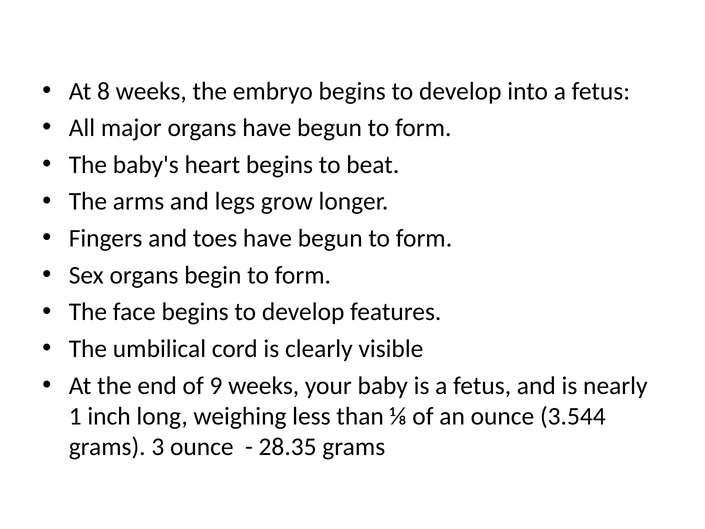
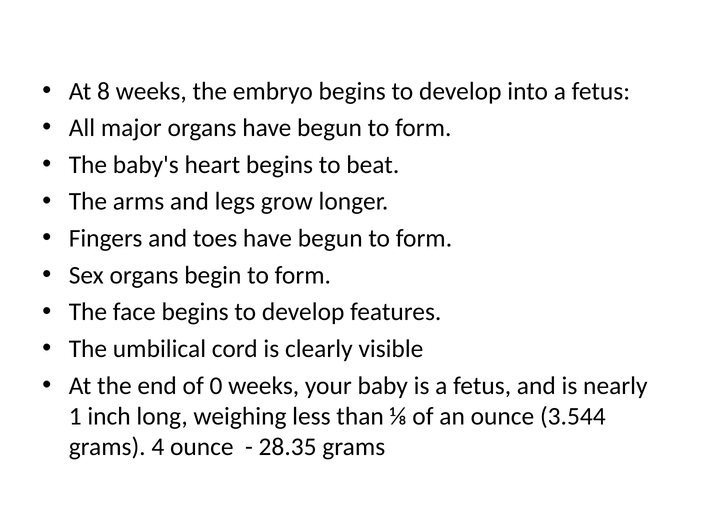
9: 9 -> 0
3: 3 -> 4
